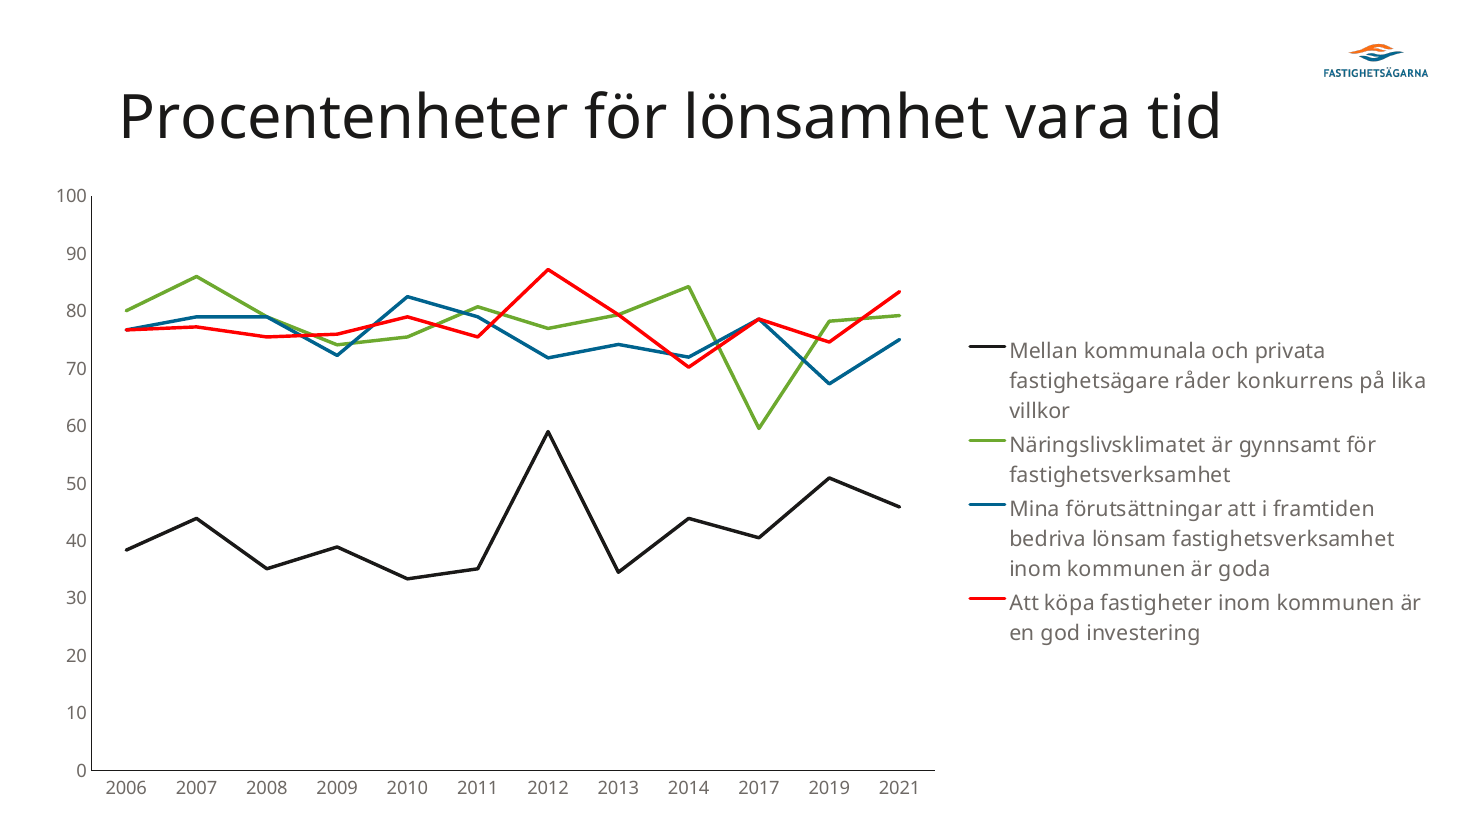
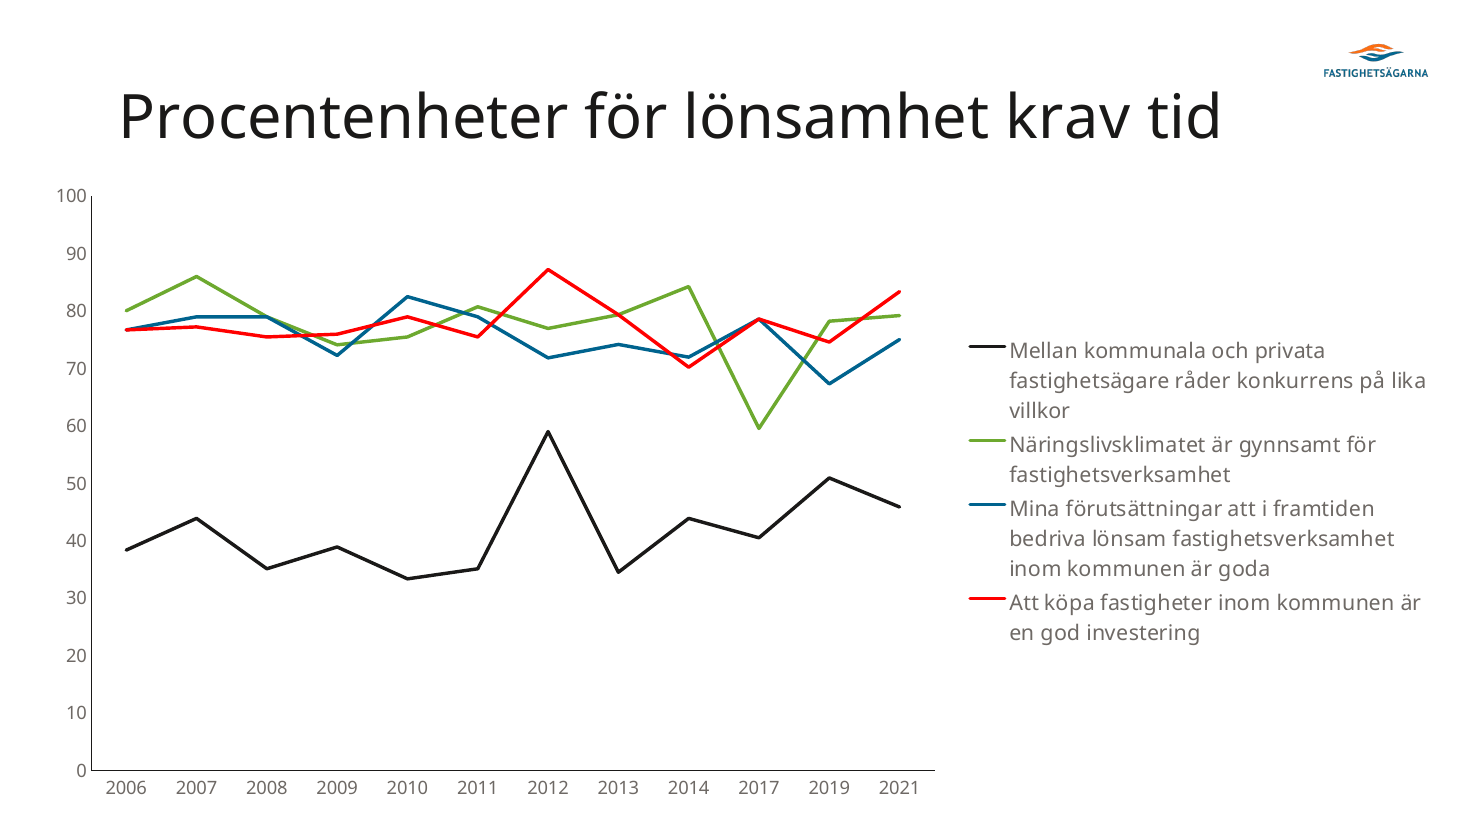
vara: vara -> krav
